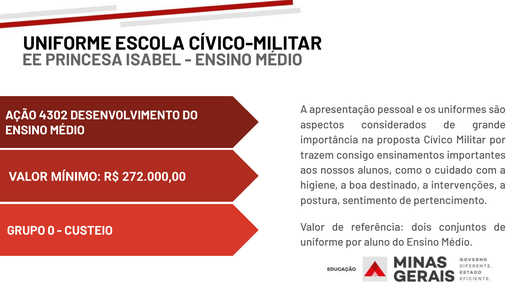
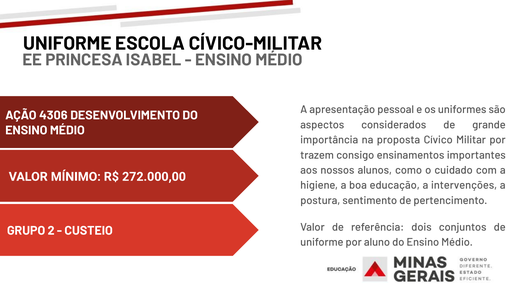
4302: 4302 -> 4306
destinado: destinado -> educação
0: 0 -> 2
